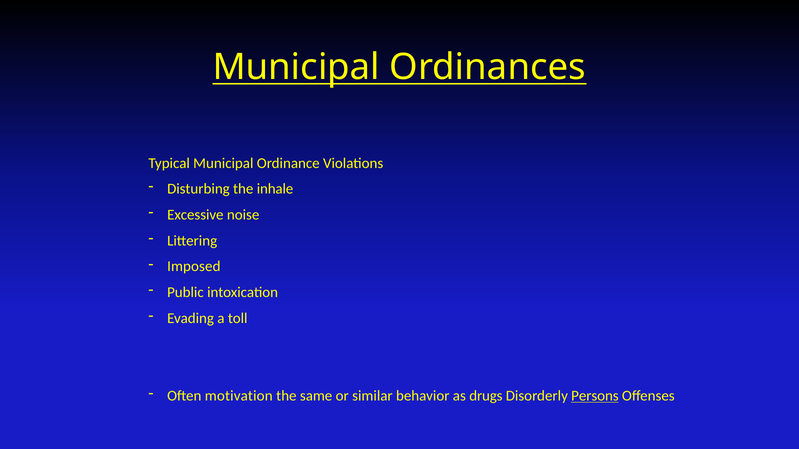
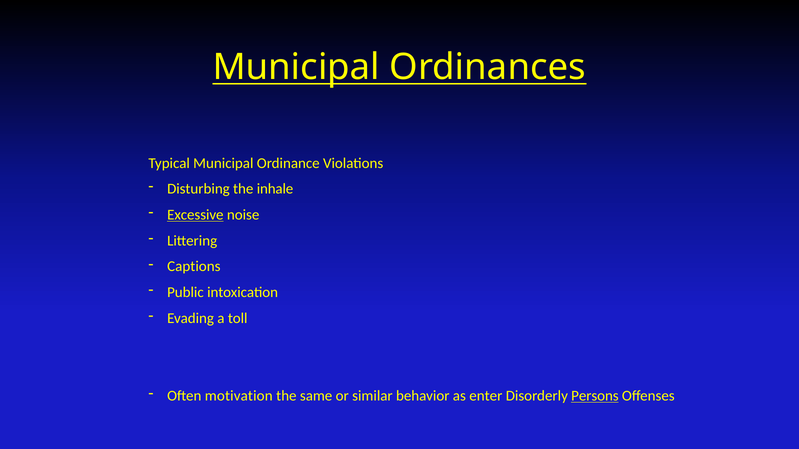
Excessive underline: none -> present
Imposed: Imposed -> Captions
drugs: drugs -> enter
